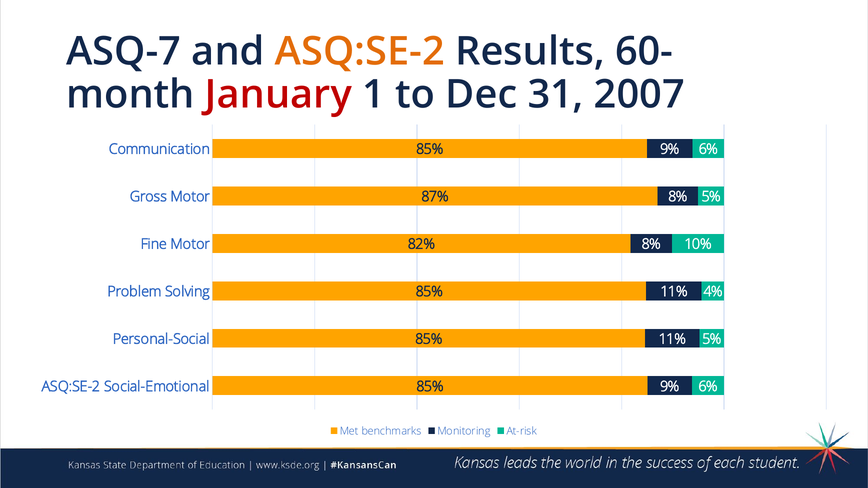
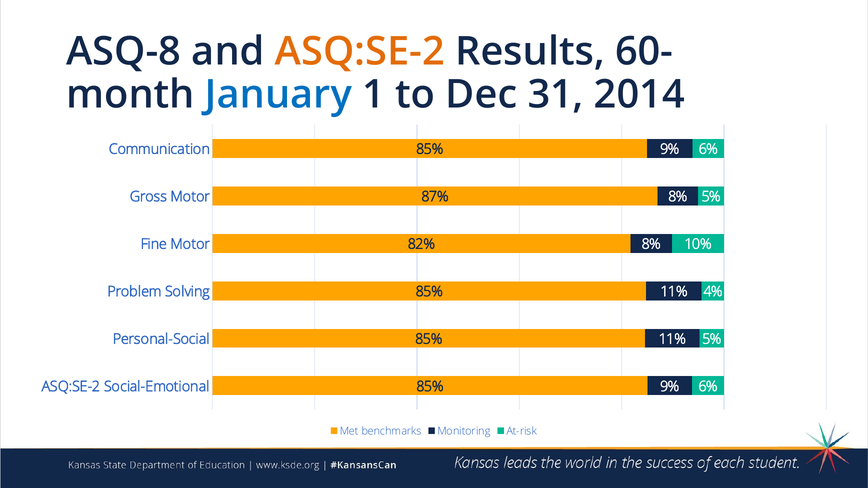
ASQ-7: ASQ-7 -> ASQ-8
January colour: red -> blue
2007: 2007 -> 2014
